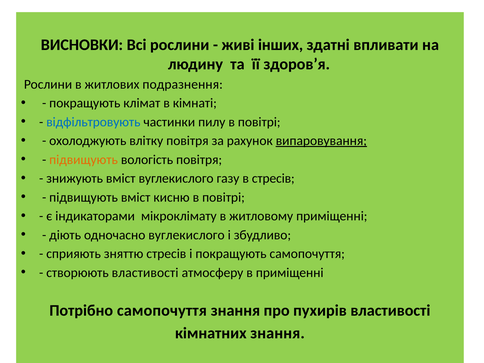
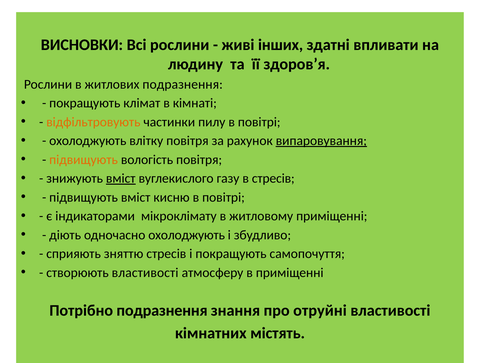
відфільтровують colour: blue -> orange
вміст at (121, 178) underline: none -> present
одночасно вуглекислого: вуглекислого -> охолоджують
Потрібно самопочуття: самопочуття -> подразнення
пухирів: пухирів -> отруйні
кімнатних знання: знання -> містять
